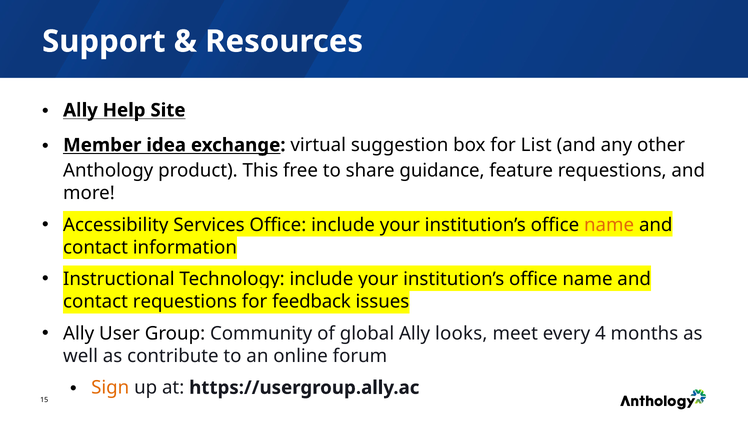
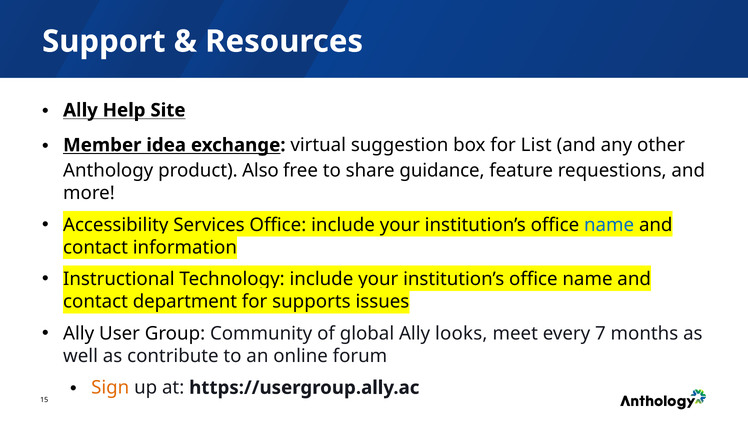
This: This -> Also
name at (609, 225) colour: orange -> blue
contact requestions: requestions -> department
feedback: feedback -> supports
4: 4 -> 7
